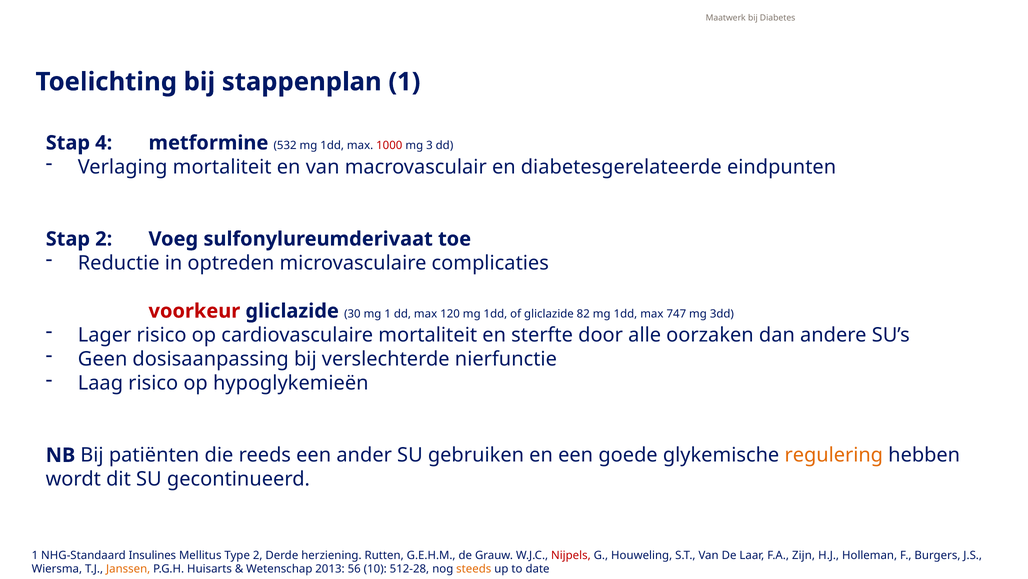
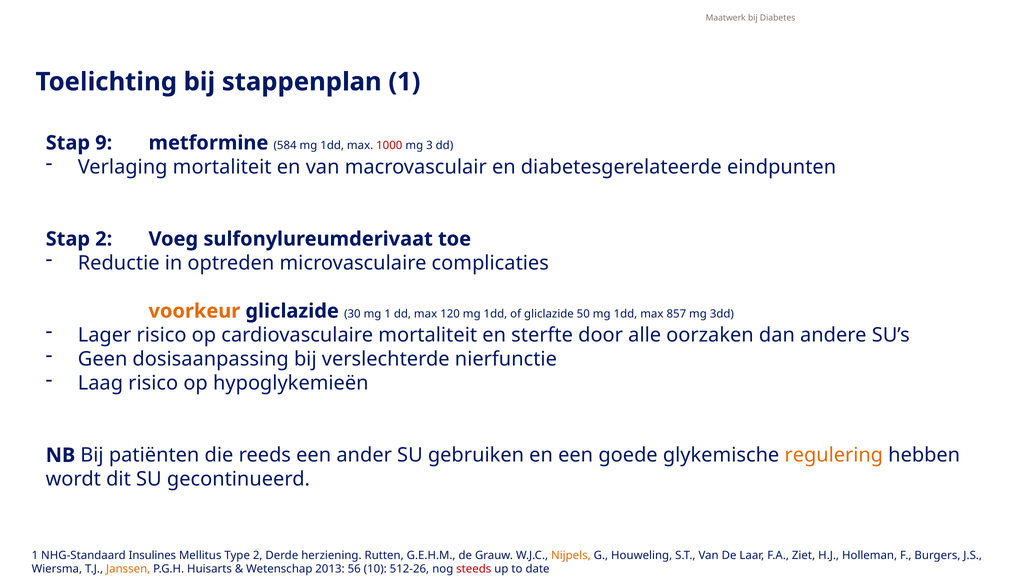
4: 4 -> 9
532: 532 -> 584
voorkeur colour: red -> orange
82: 82 -> 50
747: 747 -> 857
Nijpels colour: red -> orange
Zijn: Zijn -> Ziet
512-28: 512-28 -> 512-26
steeds colour: orange -> red
